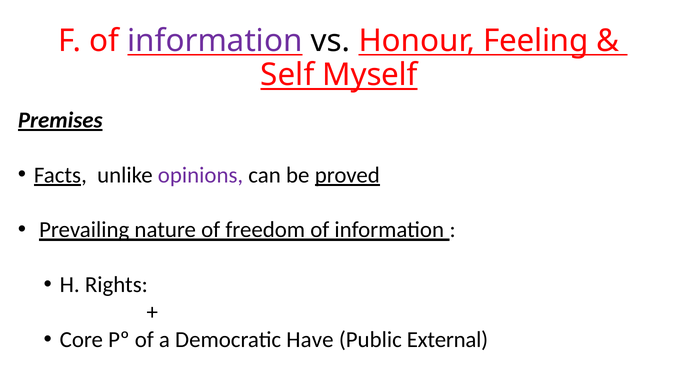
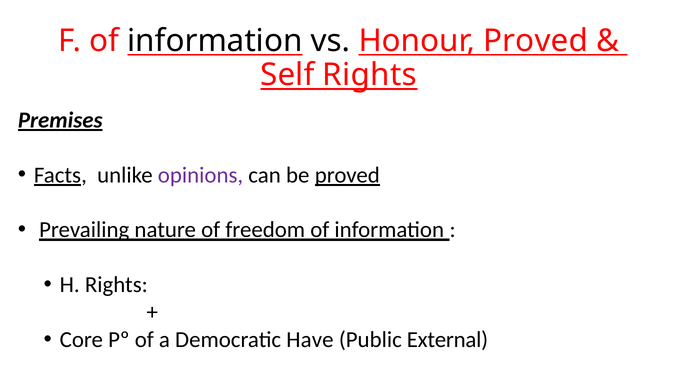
information at (215, 41) colour: purple -> black
Honour Feeling: Feeling -> Proved
Self Myself: Myself -> Rights
